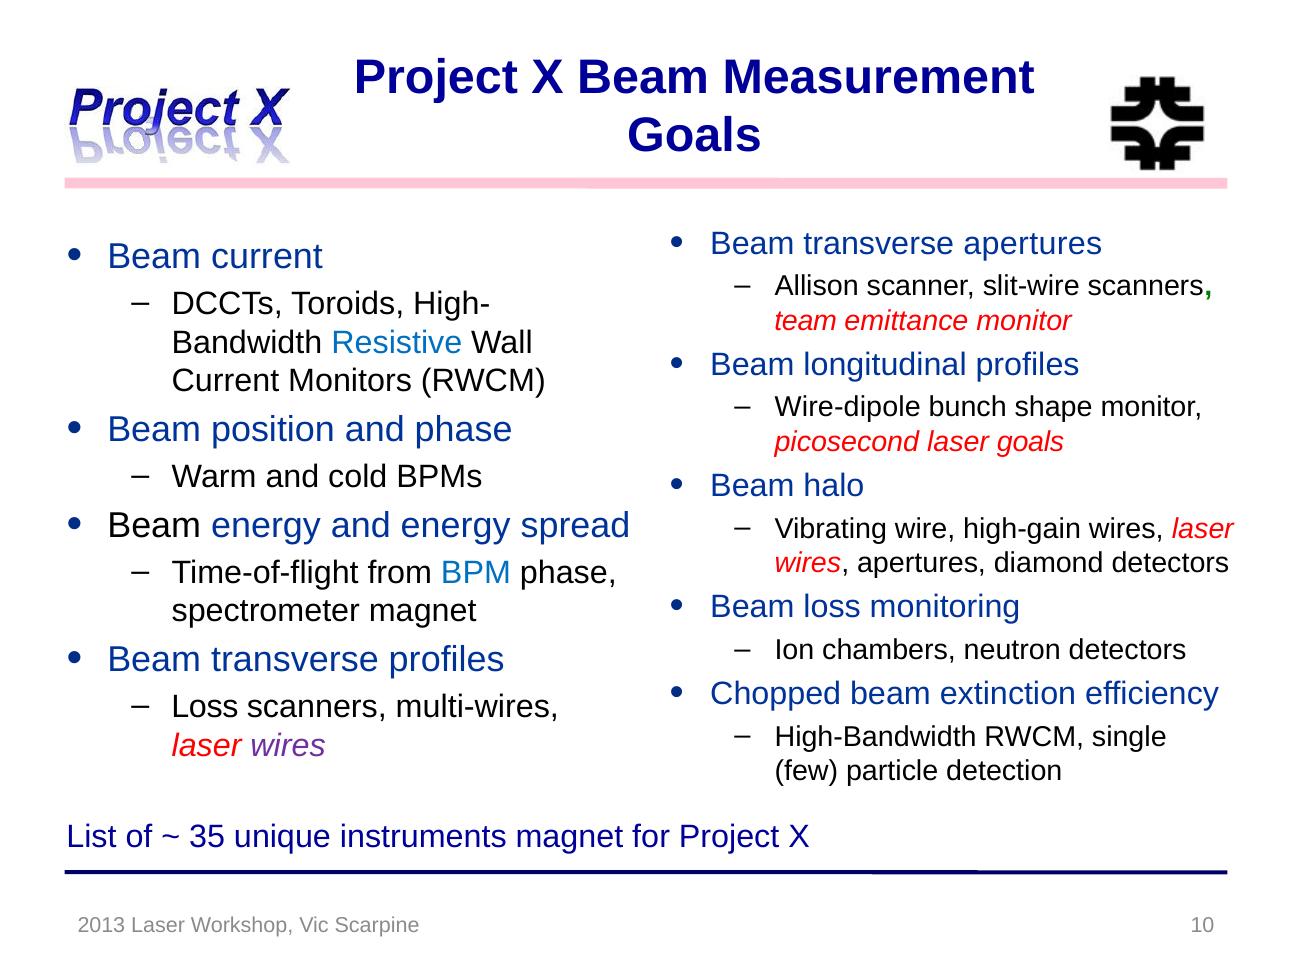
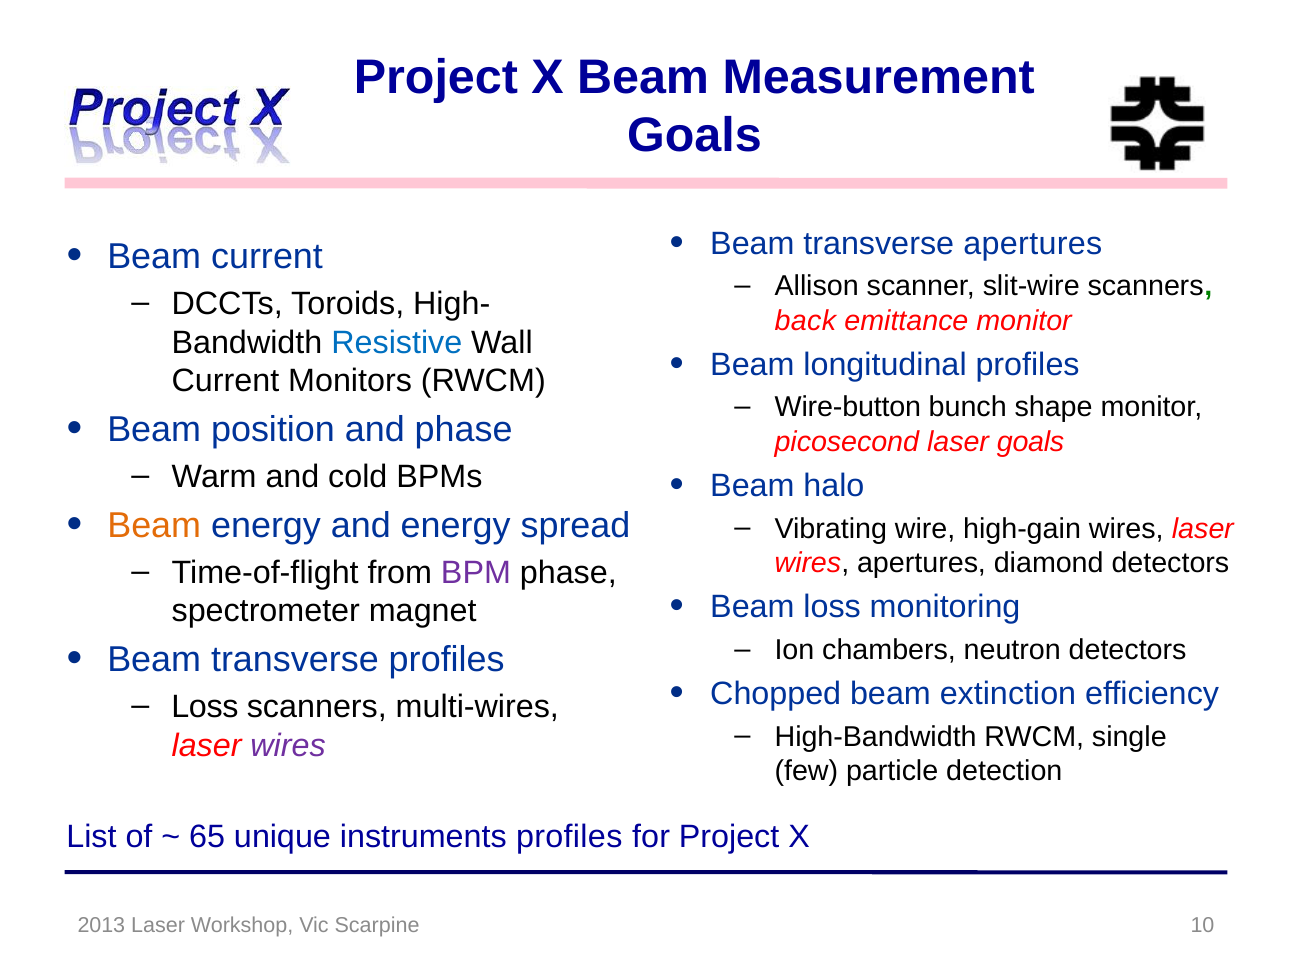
team: team -> back
Wire-dipole: Wire-dipole -> Wire-button
Beam at (154, 525) colour: black -> orange
BPM colour: blue -> purple
35: 35 -> 65
instruments magnet: magnet -> profiles
